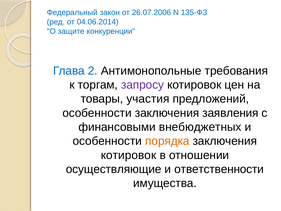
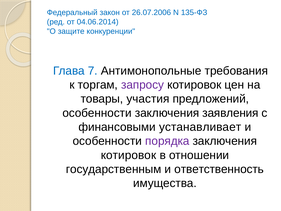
2: 2 -> 7
внебюджетных: внебюджетных -> устанавливает
порядка colour: orange -> purple
осуществляющие: осуществляющие -> государственным
ответственности: ответственности -> ответственность
